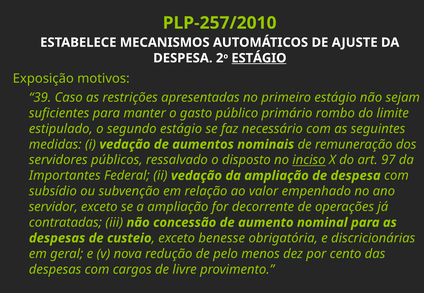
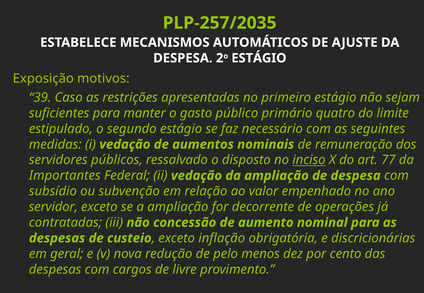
PLP-257/2010: PLP-257/2010 -> PLP-257/2035
ESTÁGIO at (259, 58) underline: present -> none
rombo: rombo -> quatro
97: 97 -> 77
benesse: benesse -> inflação
